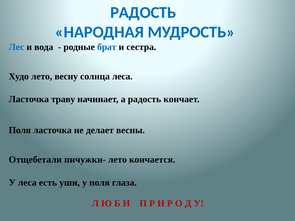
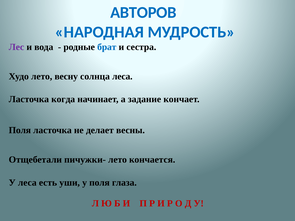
РАДОСТЬ at (143, 12): РАДОСТЬ -> АВТОРОВ
Лес colour: blue -> purple
траву: траву -> когда
а радость: радость -> задание
